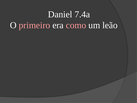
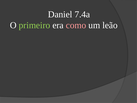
primeiro colour: pink -> light green
